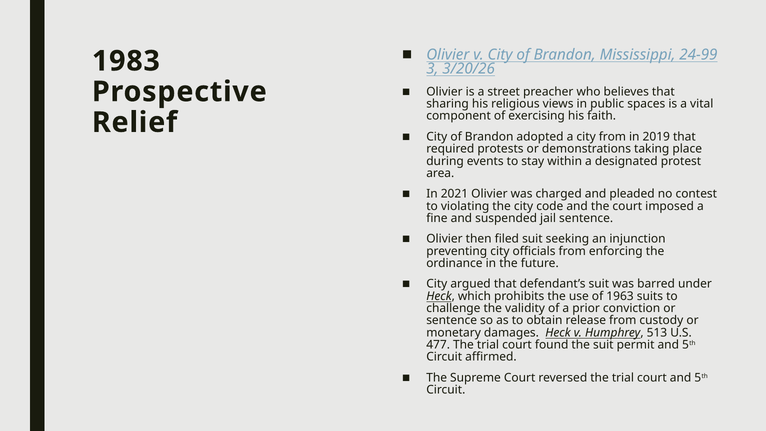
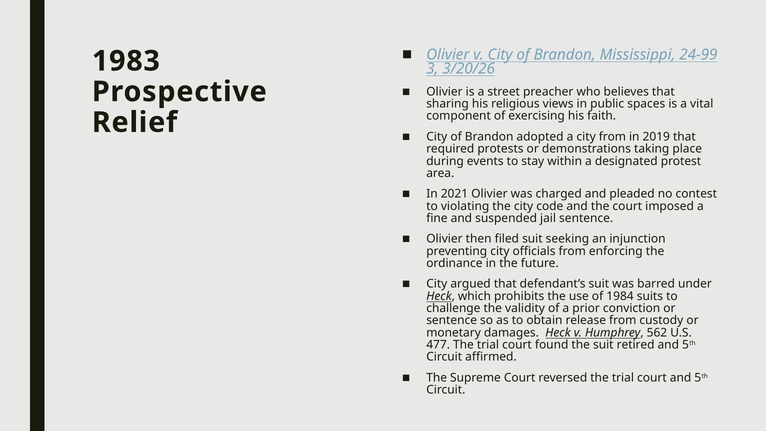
1963: 1963 -> 1984
513: 513 -> 562
permit: permit -> retired
